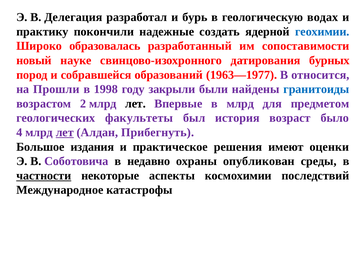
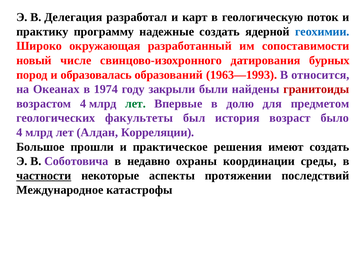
бурь: бурь -> карт
водах: водах -> поток
покончили: покончили -> программу
образовалась: образовалась -> окружающая
науке: науке -> числе
собравшейся: собравшейся -> образовалась
1963—1977: 1963—1977 -> 1963—1993
Прошли: Прошли -> Океанах
1998: 1998 -> 1974
гранитоиды colour: blue -> red
возрастом 2: 2 -> 4
лет at (135, 104) colour: black -> green
в млрд: млрд -> долю
лет at (65, 132) underline: present -> none
Прибегнуть: Прибегнуть -> Корреляции
издания: издания -> прошли
имеют оценки: оценки -> создать
опубликован: опубликован -> координации
космохимии: космохимии -> протяжении
